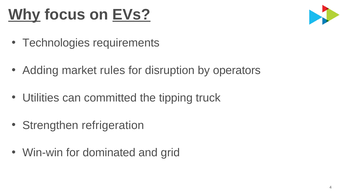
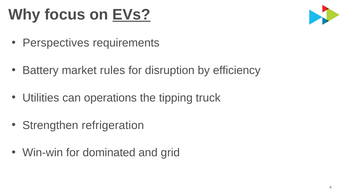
Why underline: present -> none
Technologies: Technologies -> Perspectives
Adding: Adding -> Battery
operators: operators -> efficiency
committed: committed -> operations
